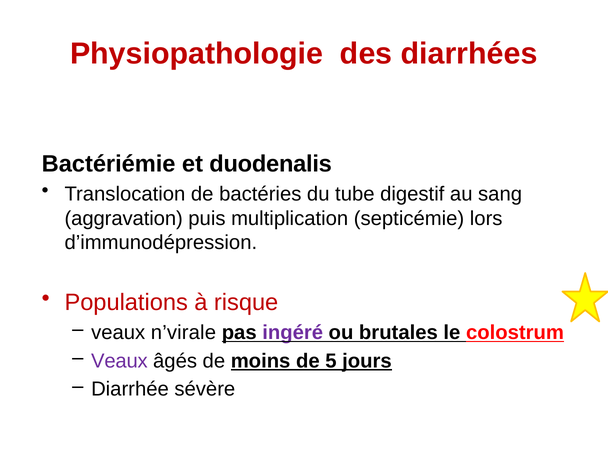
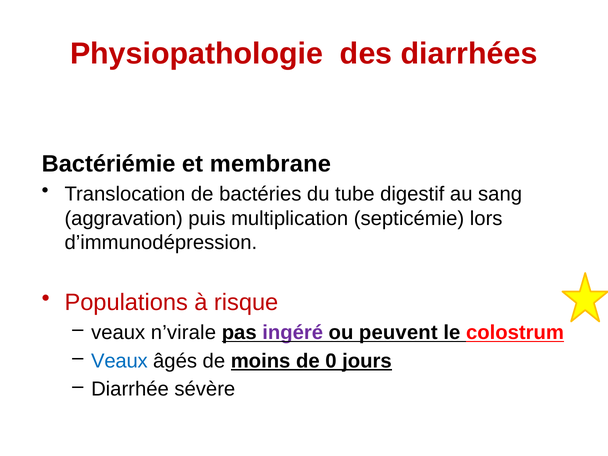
duodenalis: duodenalis -> membrane
brutales: brutales -> peuvent
Veaux at (119, 361) colour: purple -> blue
5: 5 -> 0
